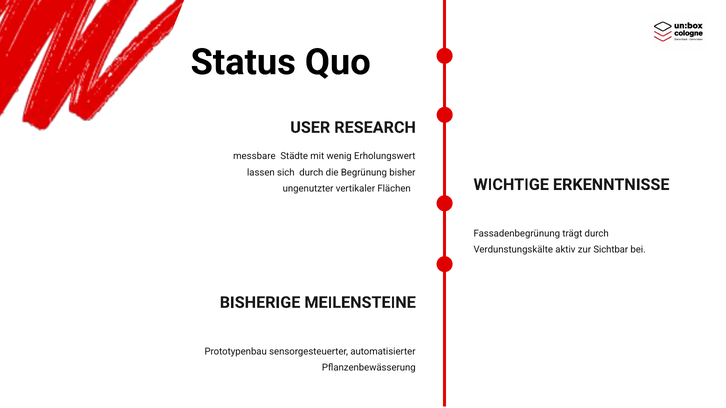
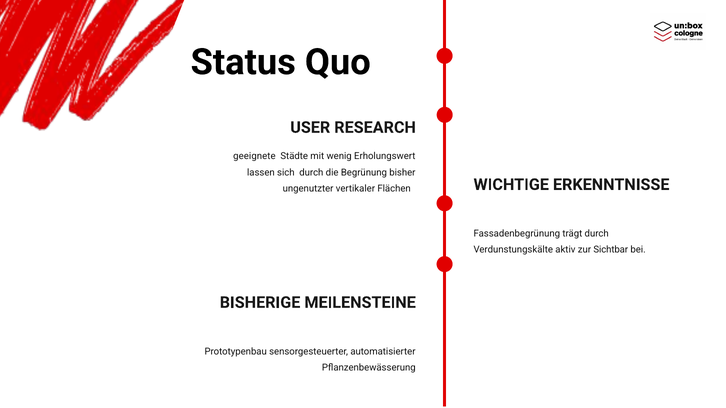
messbare: messbare -> geeignete
